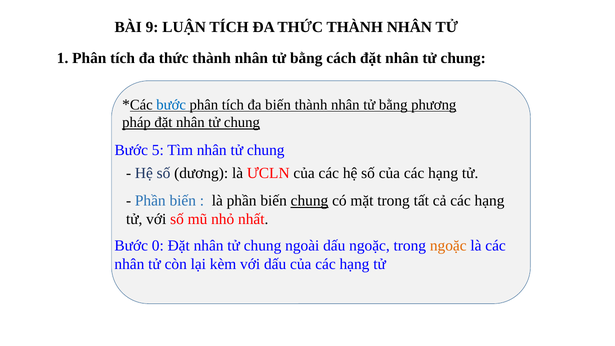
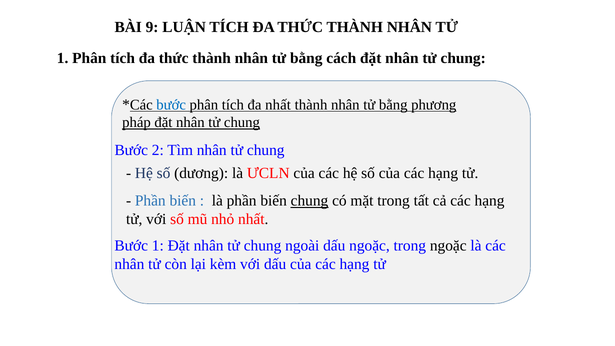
đa biến: biến -> nhất
5: 5 -> 2
Bước 0: 0 -> 1
ngoặc at (448, 246) colour: orange -> black
